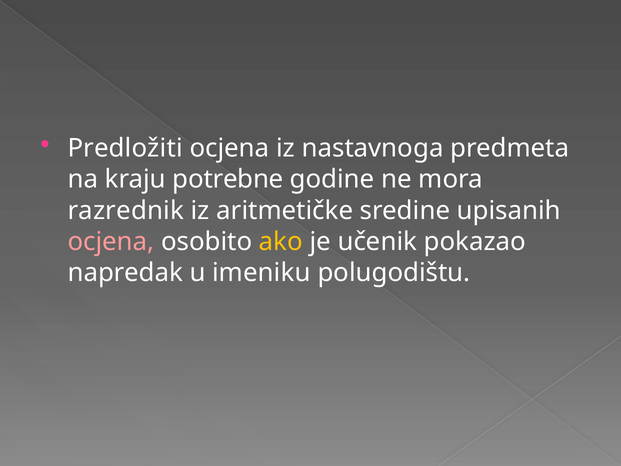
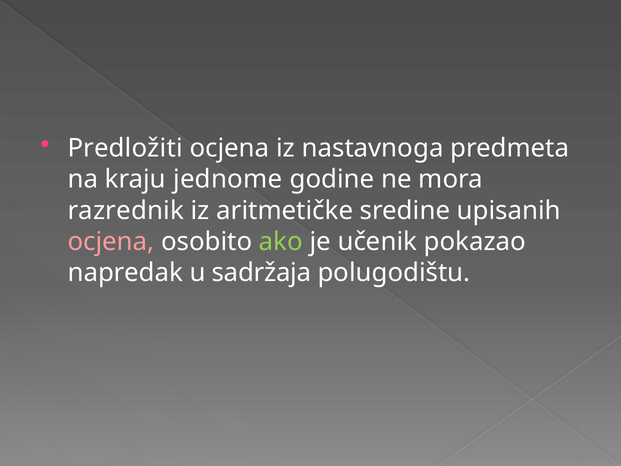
potrebne: potrebne -> jednome
ako colour: yellow -> light green
imeniku: imeniku -> sadržaja
